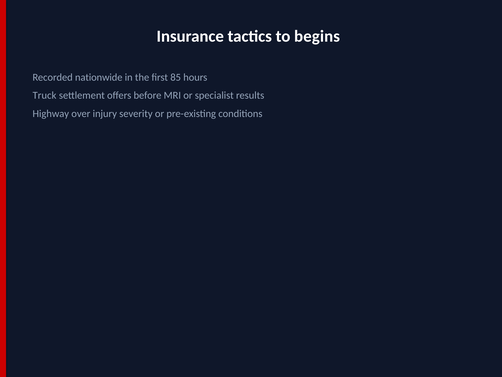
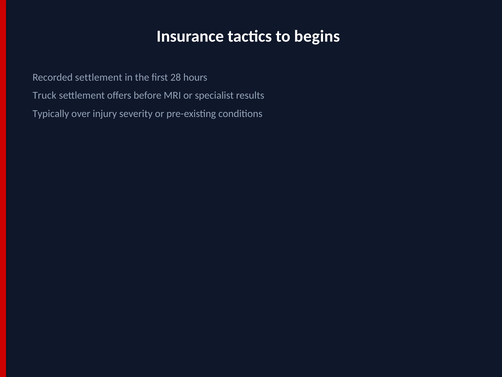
Recorded nationwide: nationwide -> settlement
85: 85 -> 28
Highway: Highway -> Typically
